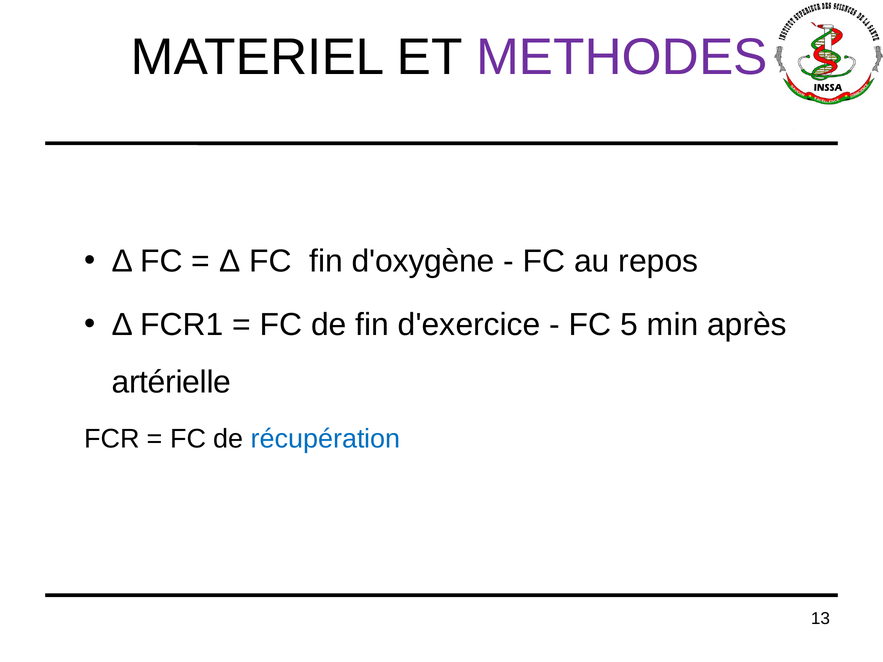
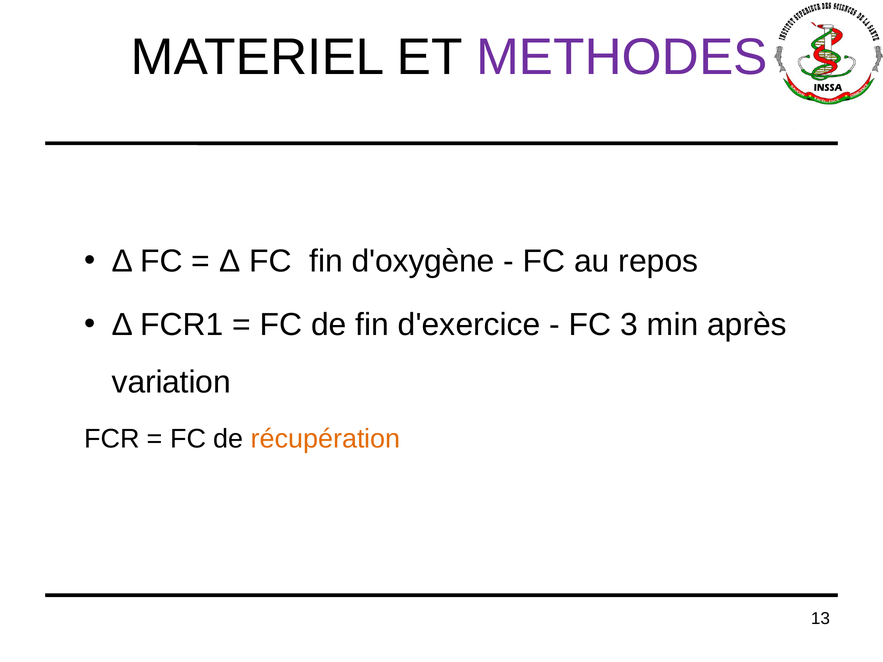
5: 5 -> 3
artérielle: artérielle -> variation
récupération colour: blue -> orange
